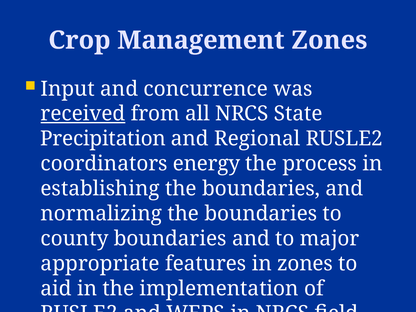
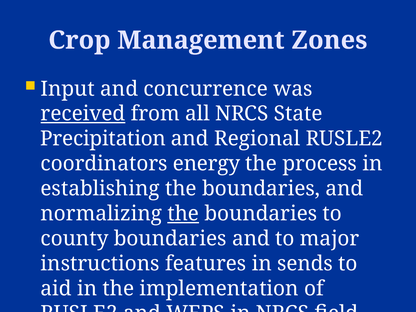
the at (183, 214) underline: none -> present
appropriate: appropriate -> instructions
in zones: zones -> sends
